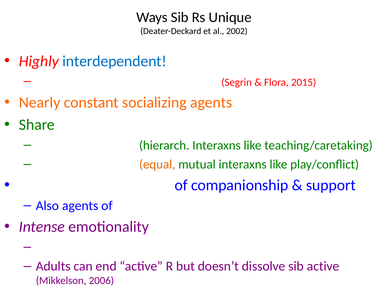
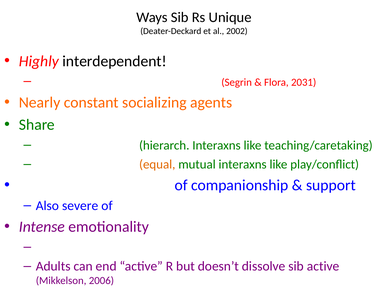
interdependent colour: blue -> black
2015: 2015 -> 2031
Also agents: agents -> severe
